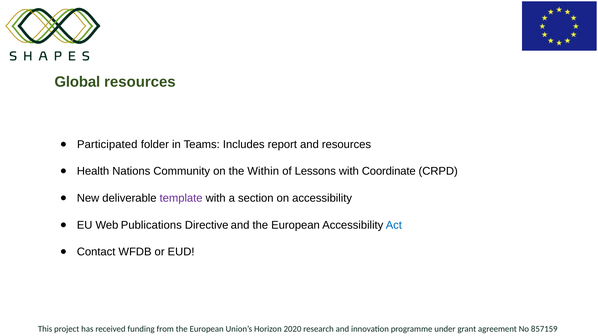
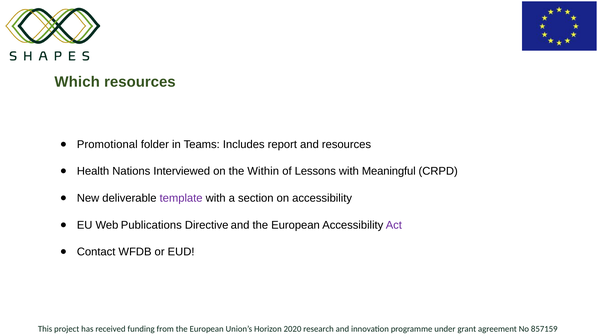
Global: Global -> Which
Participated: Participated -> Promotional
Community: Community -> Interviewed
Coordinate: Coordinate -> Meaningful
Act colour: blue -> purple
